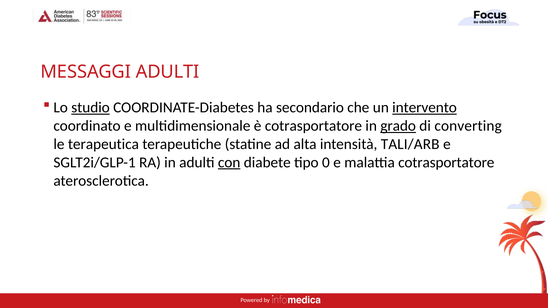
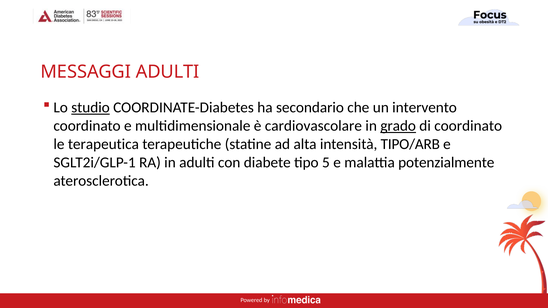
intervento underline: present -> none
è cotrasportatore: cotrasportatore -> cardiovascolare
di converting: converting -> coordinato
TALI/ARB: TALI/ARB -> TIPO/ARB
con underline: present -> none
0: 0 -> 5
malattia cotrasportatore: cotrasportatore -> potenzialmente
